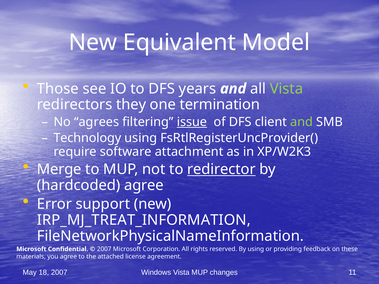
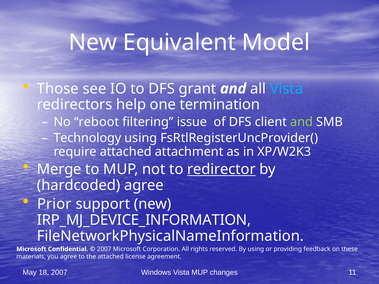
years: years -> grant
Vista at (286, 89) colour: light green -> light blue
they: they -> help
agrees: agrees -> reboot
issue underline: present -> none
require software: software -> attached
Error: Error -> Prior
IRP_MJ_TREAT_INFORMATION: IRP_MJ_TREAT_INFORMATION -> IRP_MJ_DEVICE_INFORMATION
